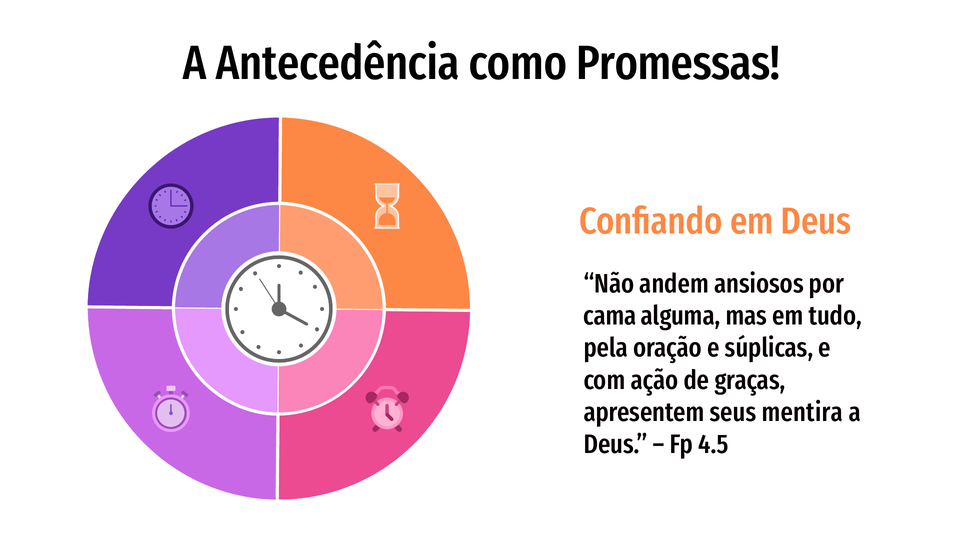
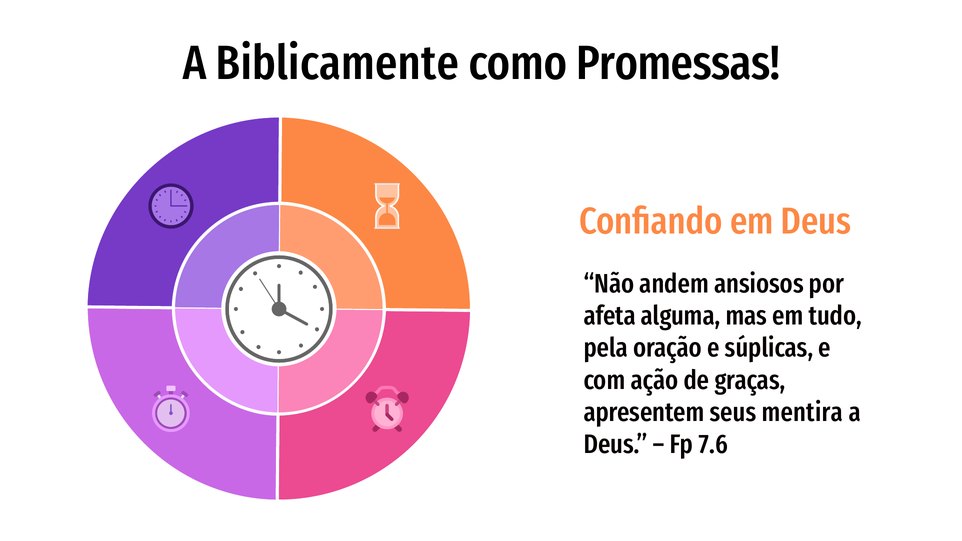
Antecedência: Antecedência -> Biblicamente
cama: cama -> afeta
4.5: 4.5 -> 7.6
